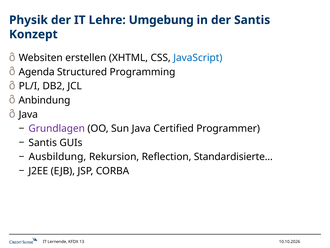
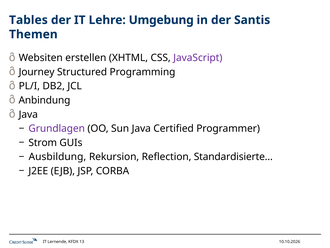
Physik: Physik -> Tables
Konzept: Konzept -> Themen
JavaScript colour: blue -> purple
Agenda: Agenda -> Journey
Santis at (43, 142): Santis -> Strom
